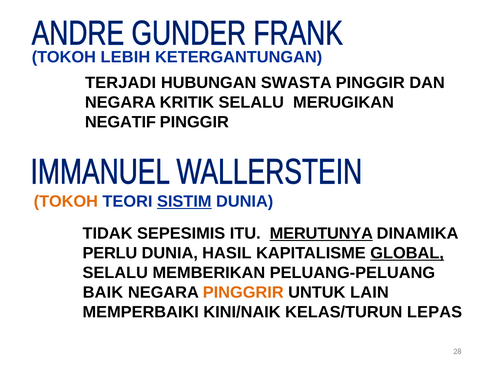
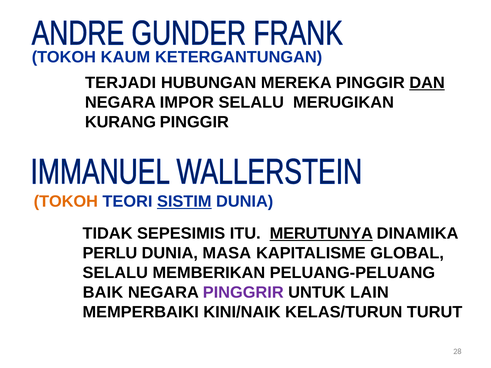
LEBIH: LEBIH -> KAUM
SWASTA: SWASTA -> MEREKA
DAN underline: none -> present
KRITIK: KRITIK -> IMPOR
NEGATIF: NEGATIF -> KURANG
HASIL: HASIL -> MASA
GLOBAL underline: present -> none
PINGGRIR colour: orange -> purple
LEPAS: LEPAS -> TURUT
